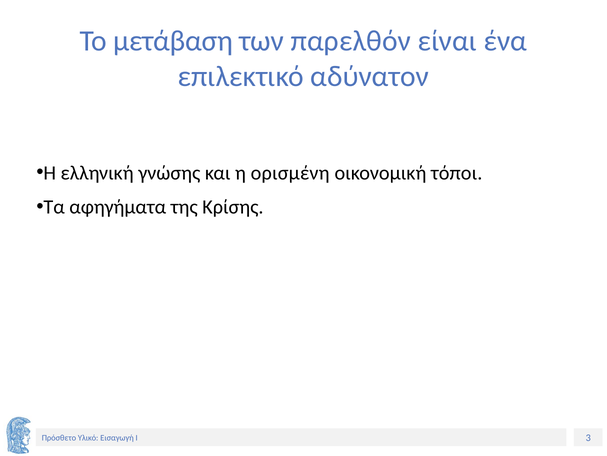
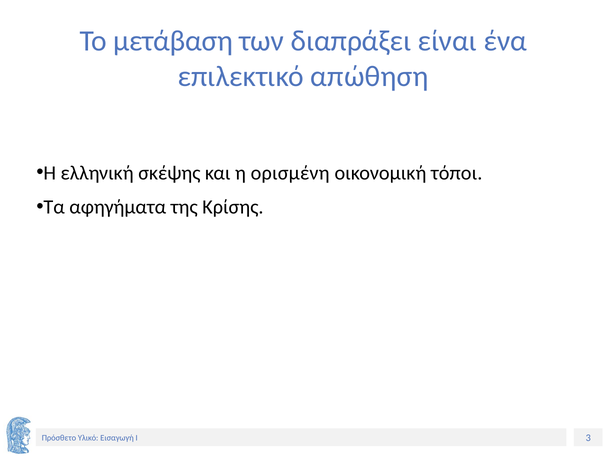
παρελθόν: παρελθόν -> διαπράξει
αδύνατον: αδύνατον -> απώθηση
γνώσης: γνώσης -> σκέψης
